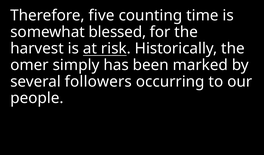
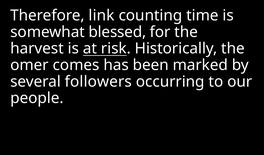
five: five -> link
simply: simply -> comes
